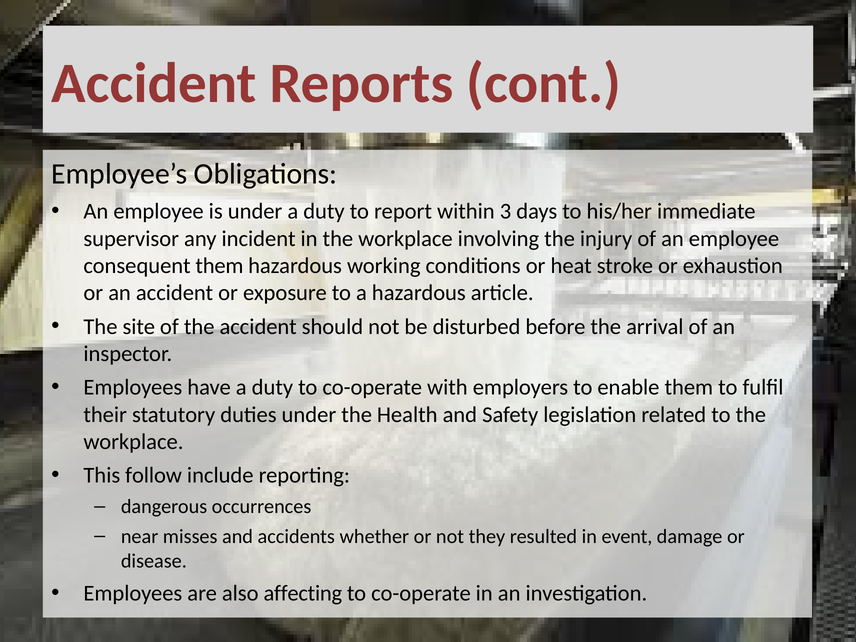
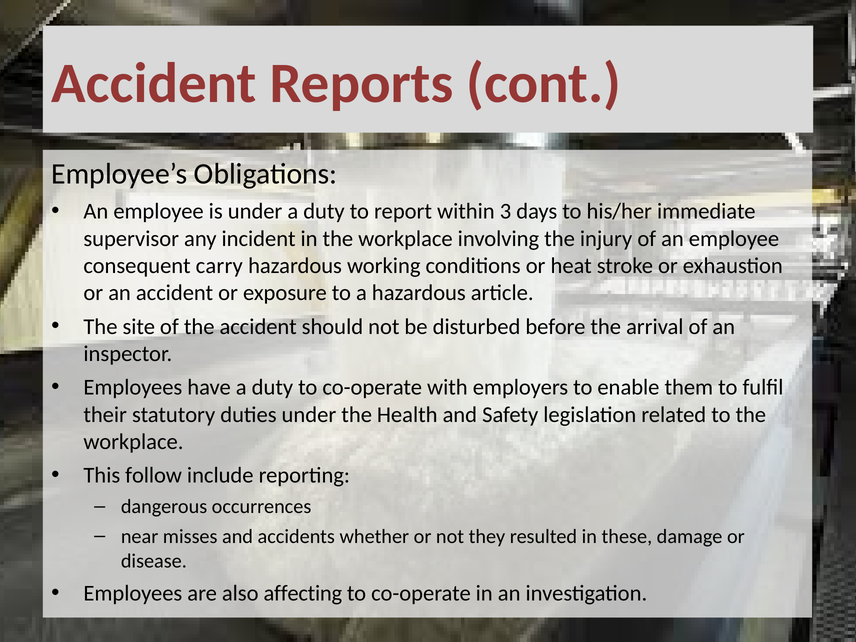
consequent them: them -> carry
event: event -> these
